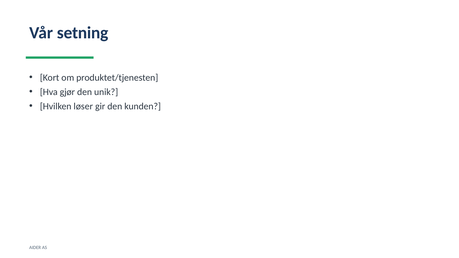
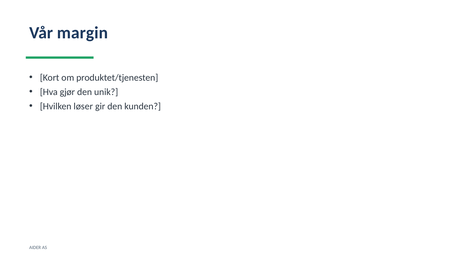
setning: setning -> margin
